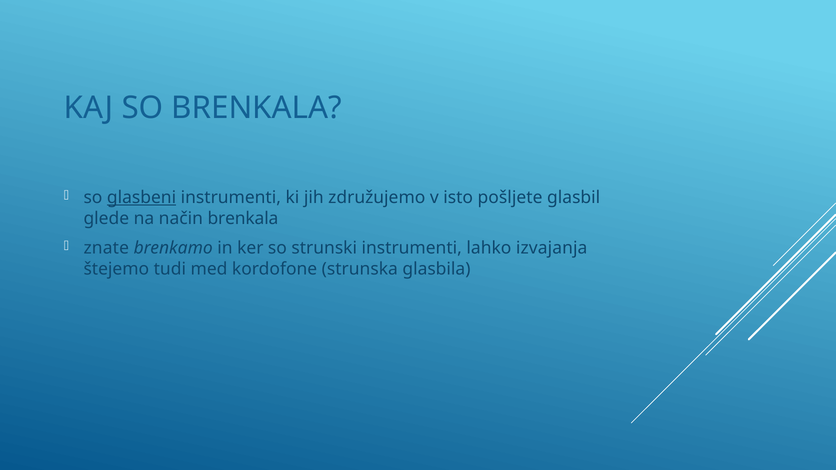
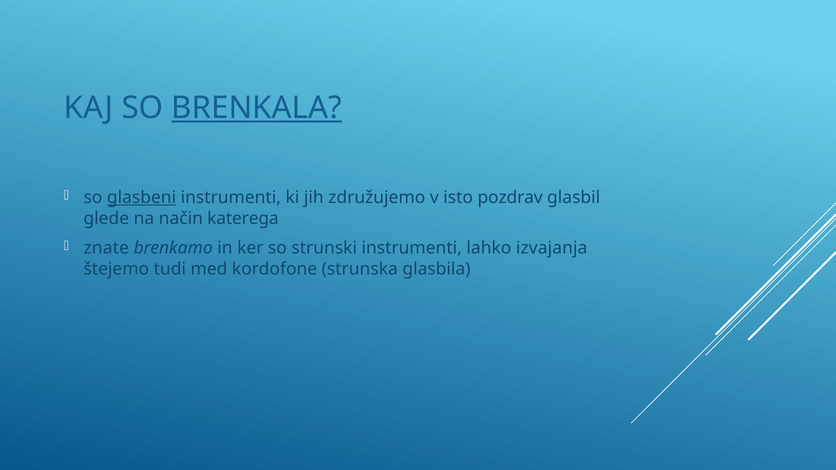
BRENKALA at (257, 108) underline: none -> present
pošljete: pošljete -> pozdrav
način brenkala: brenkala -> katerega
